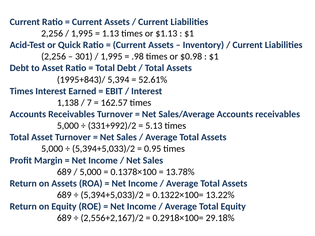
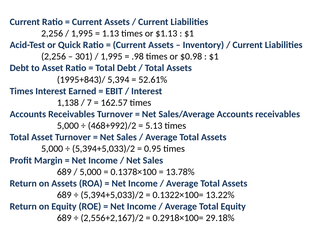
331+992)/2: 331+992)/2 -> 468+992)/2
